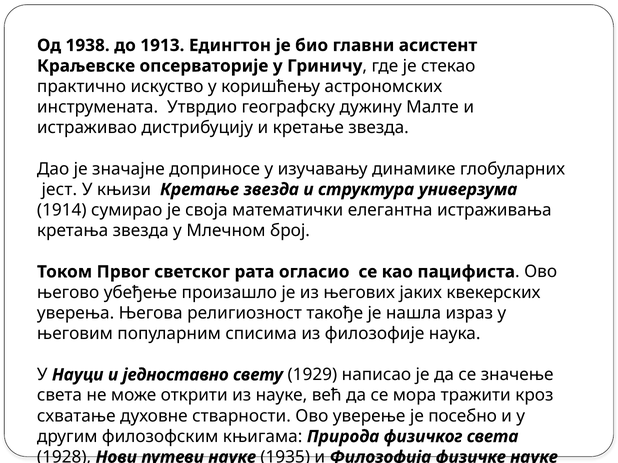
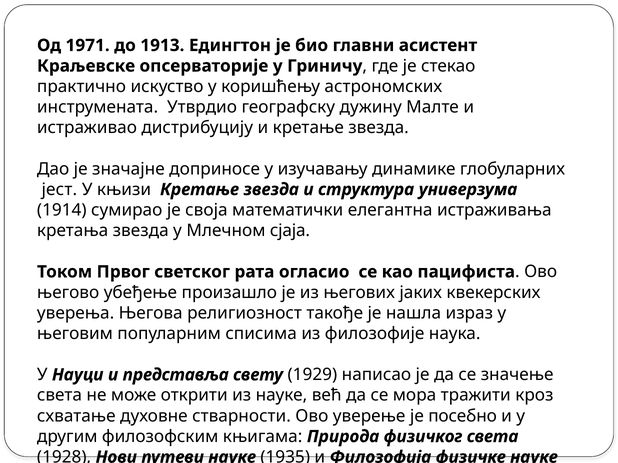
1938: 1938 -> 1971
број: број -> сјаја
једноставно: једноставно -> представља
